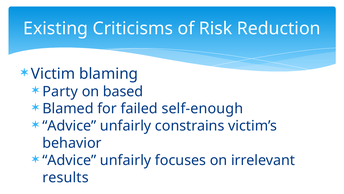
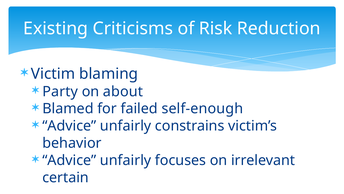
based: based -> about
results: results -> certain
